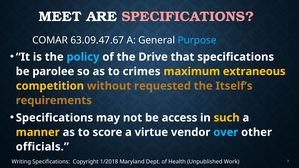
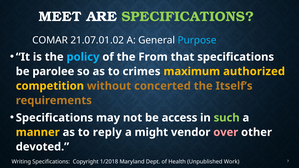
SPECIFICATIONS at (188, 17) colour: pink -> light green
63.09.47.67: 63.09.47.67 -> 21.07.01.02
Drive: Drive -> From
extraneous: extraneous -> authorized
requested: requested -> concerted
such colour: yellow -> light green
score: score -> reply
virtue: virtue -> might
over colour: light blue -> pink
officials: officials -> devoted
